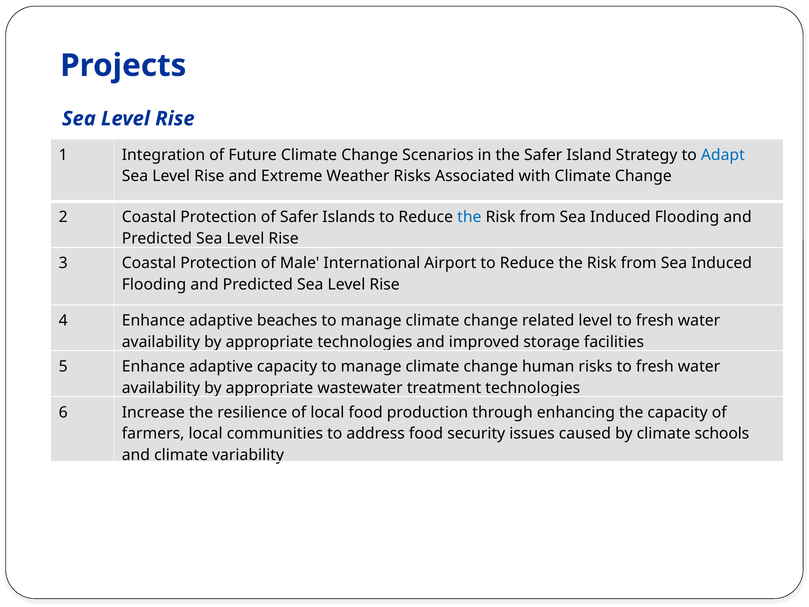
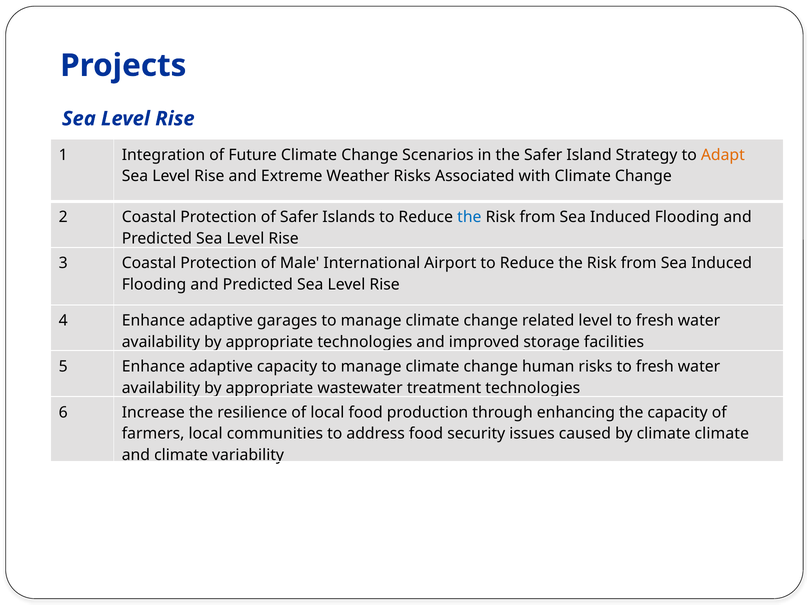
Adapt colour: blue -> orange
beaches: beaches -> garages
climate schools: schools -> climate
